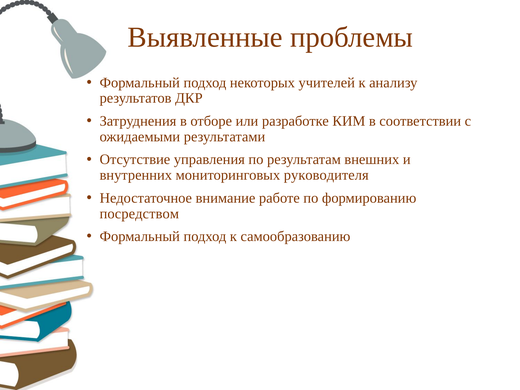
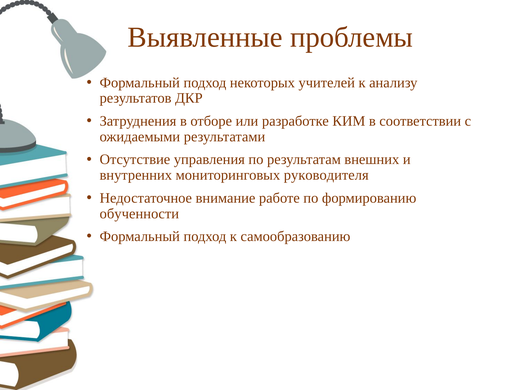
посредством: посредством -> обученности
